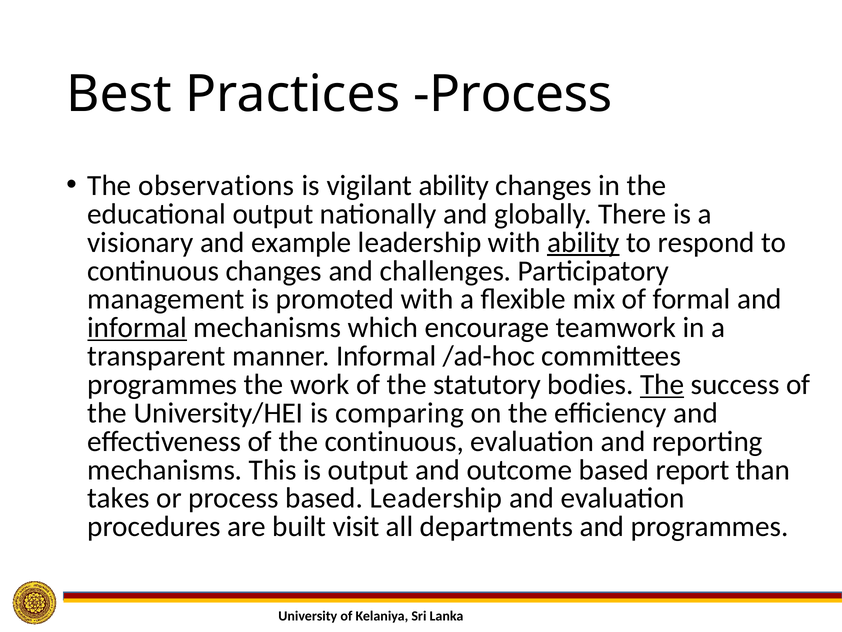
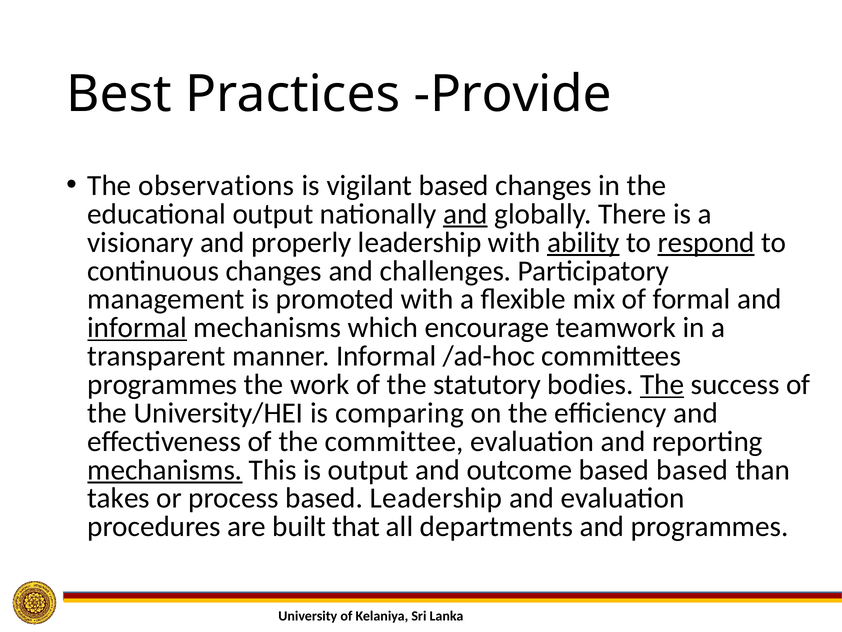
Practices Process: Process -> Provide
vigilant ability: ability -> based
and at (465, 214) underline: none -> present
example: example -> properly
respond underline: none -> present
the continuous: continuous -> committee
mechanisms at (165, 469) underline: none -> present
based report: report -> based
visit: visit -> that
